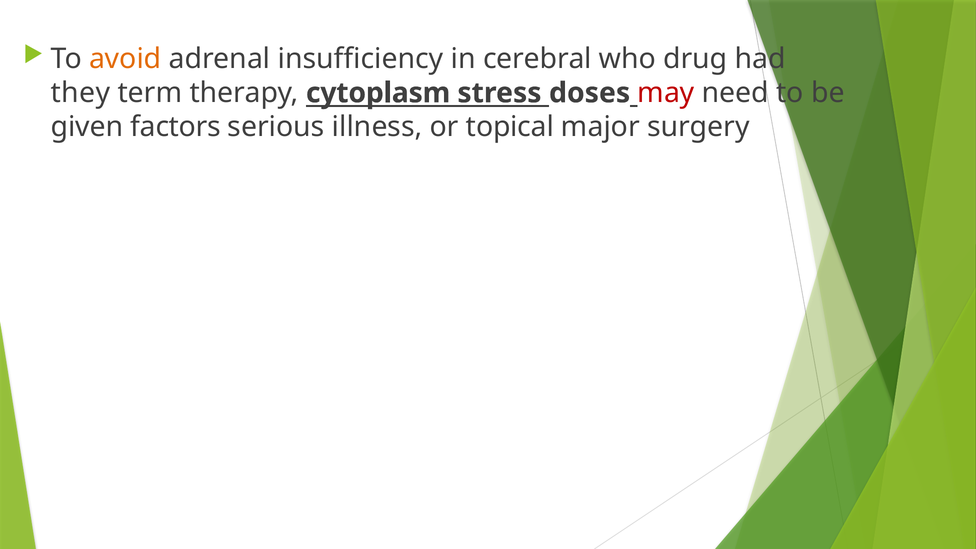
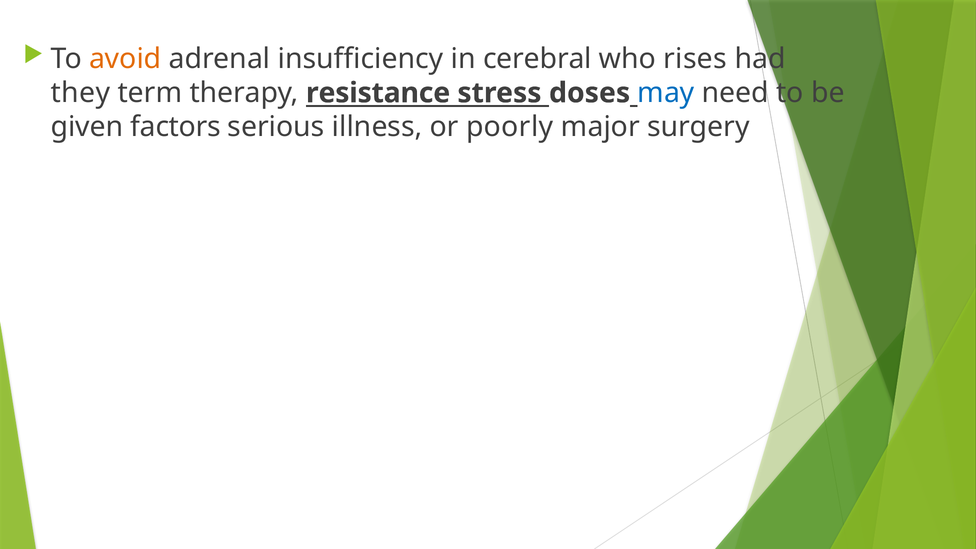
drug: drug -> rises
cytoplasm: cytoplasm -> resistance
may colour: red -> blue
topical: topical -> poorly
